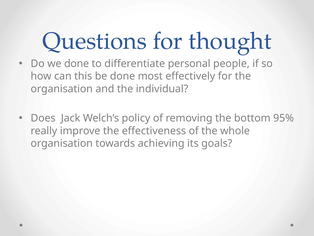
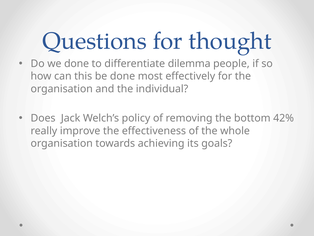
personal: personal -> dilemma
95%: 95% -> 42%
